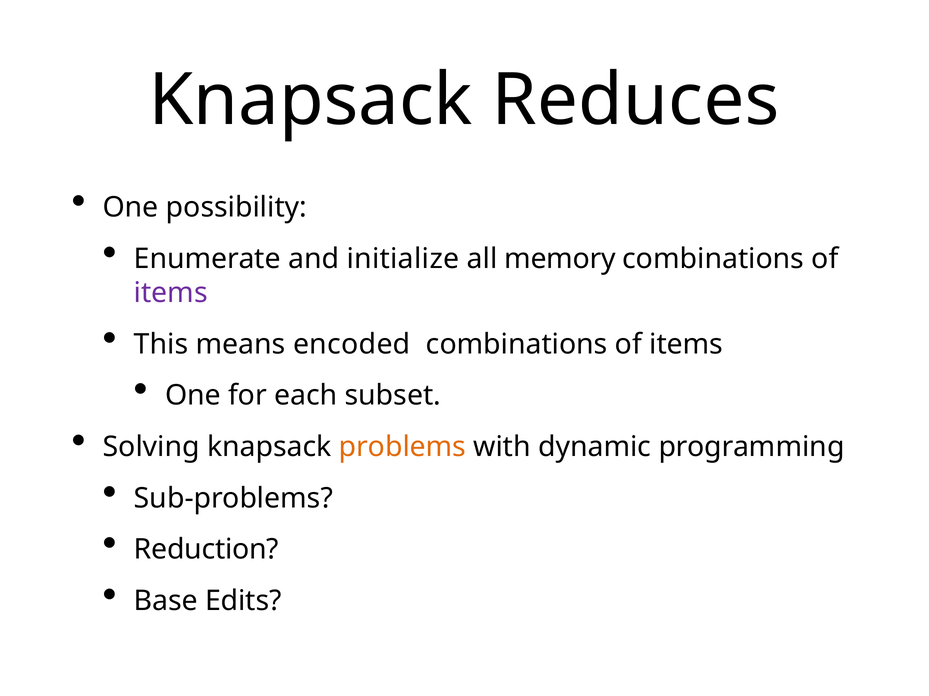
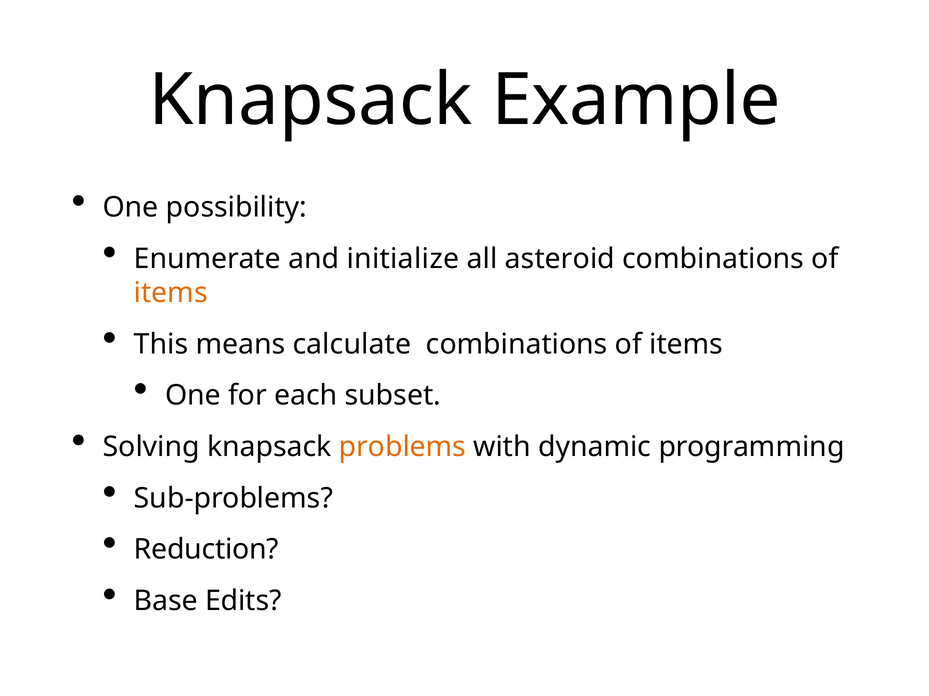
Reduces: Reduces -> Example
memory: memory -> asteroid
items at (171, 293) colour: purple -> orange
encoded: encoded -> calculate
